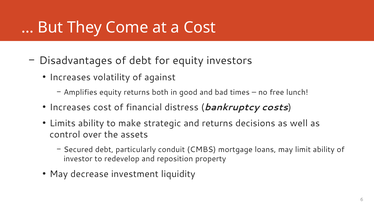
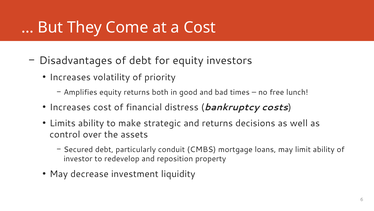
against: against -> priority
